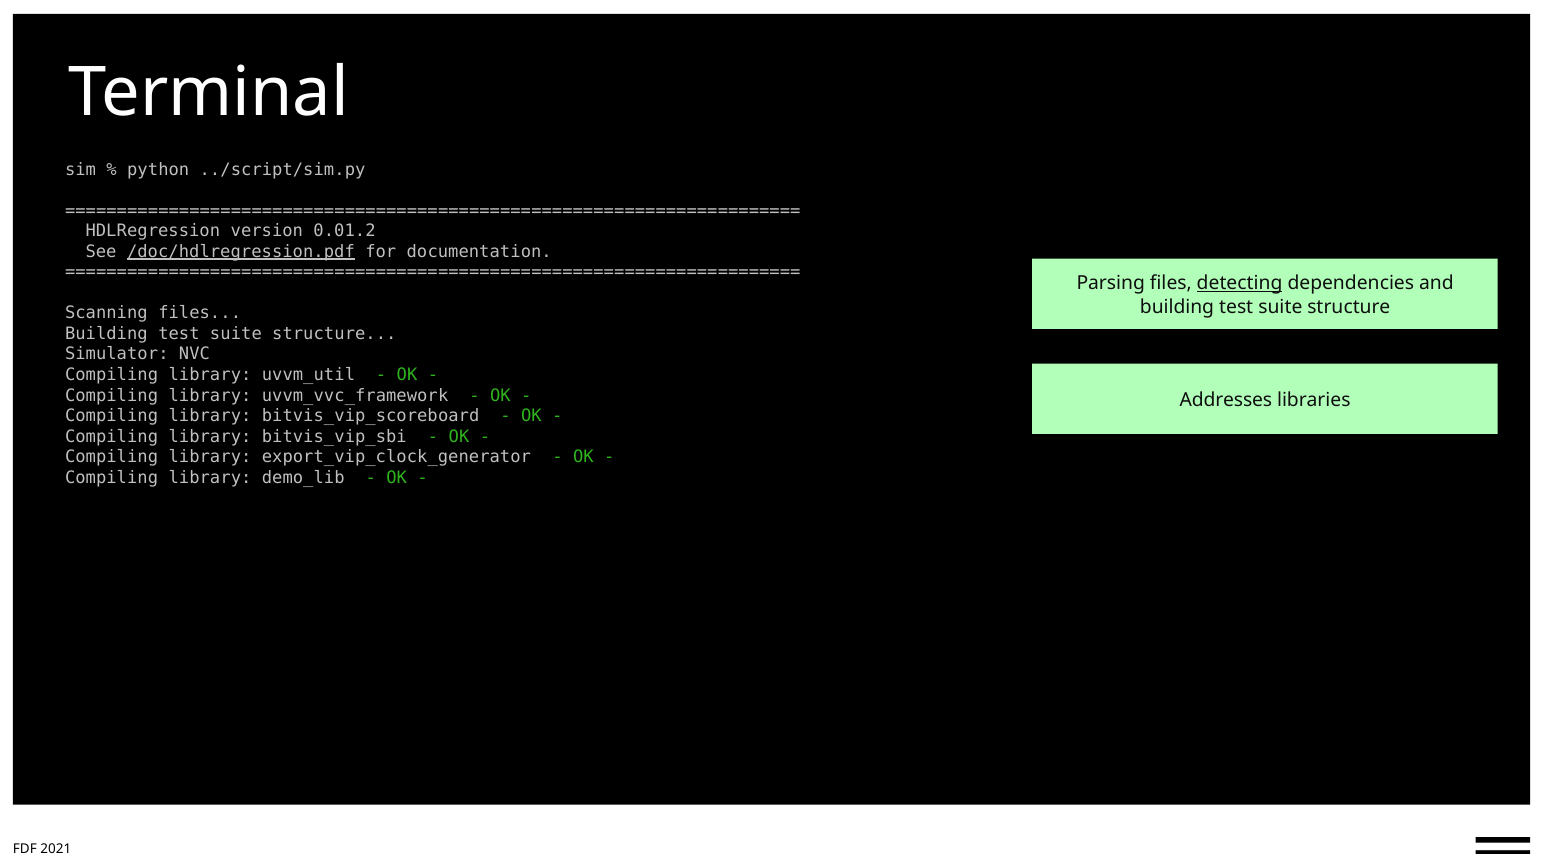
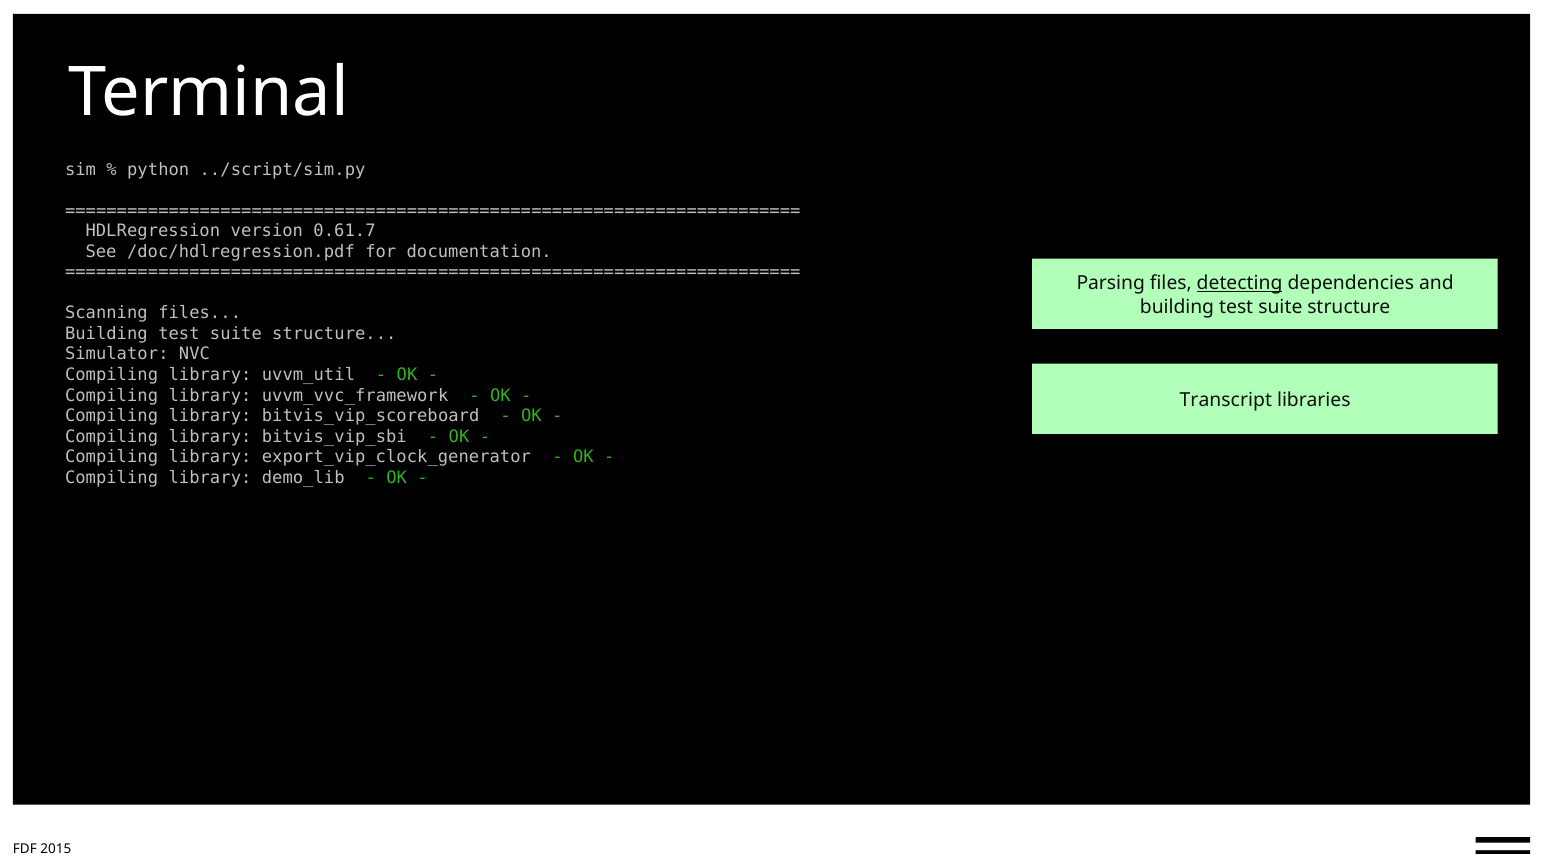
0.01.2: 0.01.2 -> 0.61.7
/doc/hdlregression.pdf underline: present -> none
Addresses: Addresses -> Transcript
2021: 2021 -> 2015
